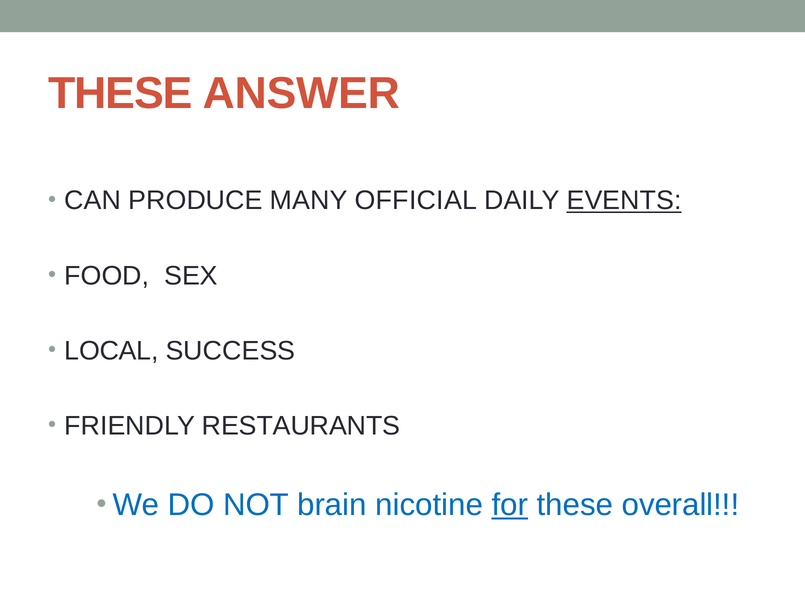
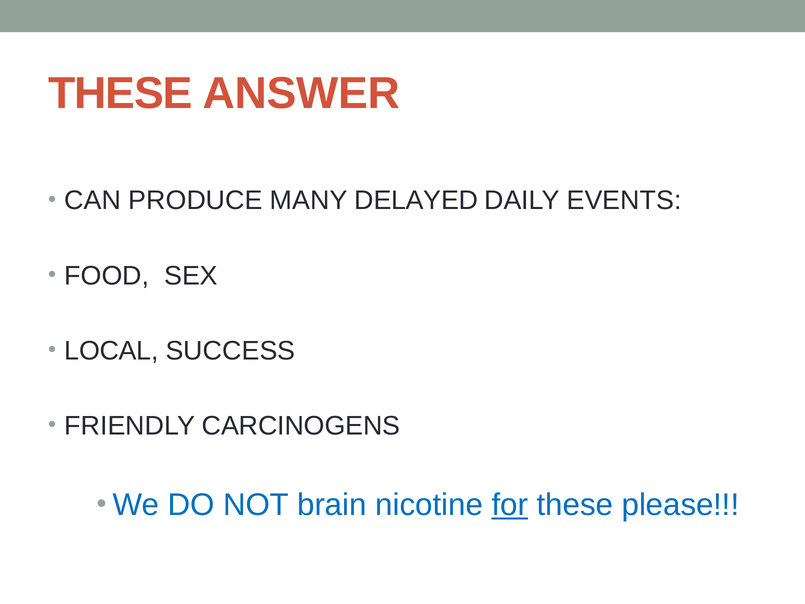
OFFICIAL: OFFICIAL -> DELAYED
EVENTS underline: present -> none
RESTAURANTS: RESTAURANTS -> CARCINOGENS
overall: overall -> please
